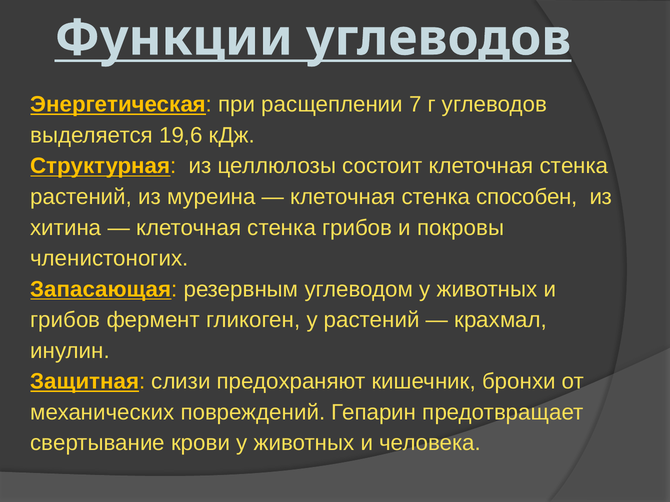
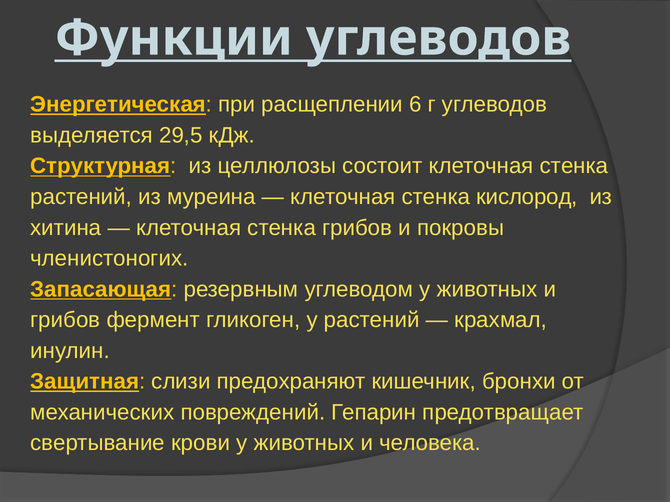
7: 7 -> 6
19,6: 19,6 -> 29,5
способен: способен -> кислород
